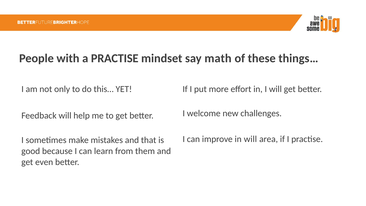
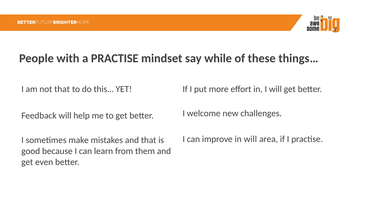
math: math -> while
not only: only -> that
